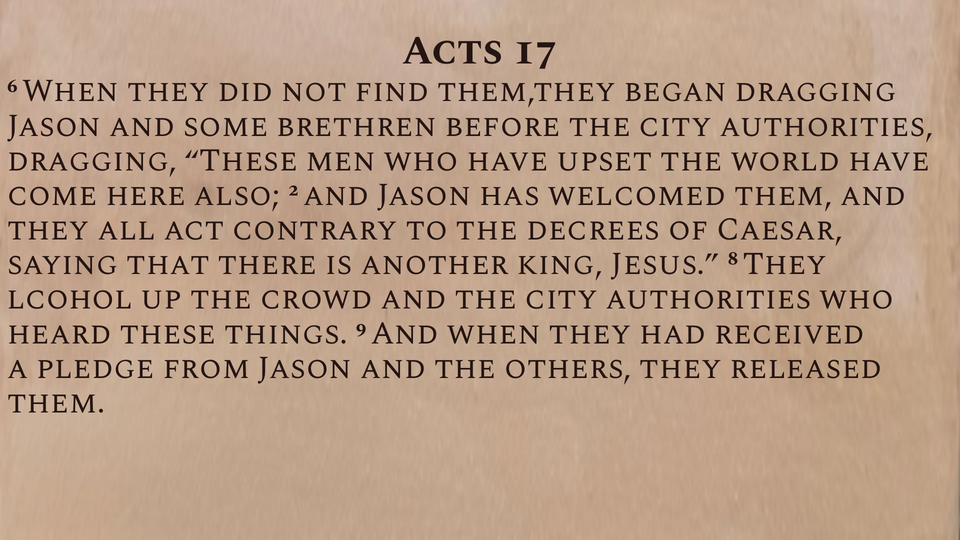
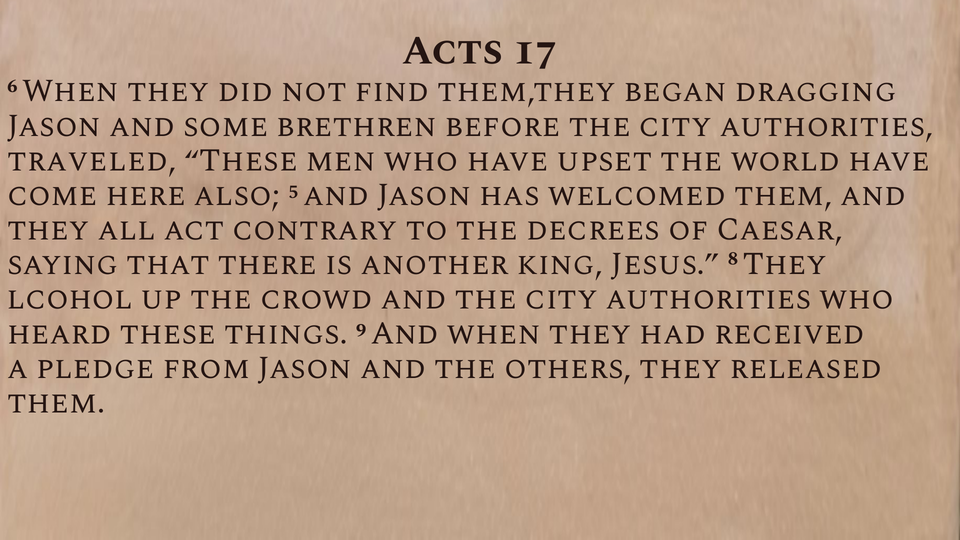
dragging at (92, 160): dragging -> traveled
2: 2 -> 5
